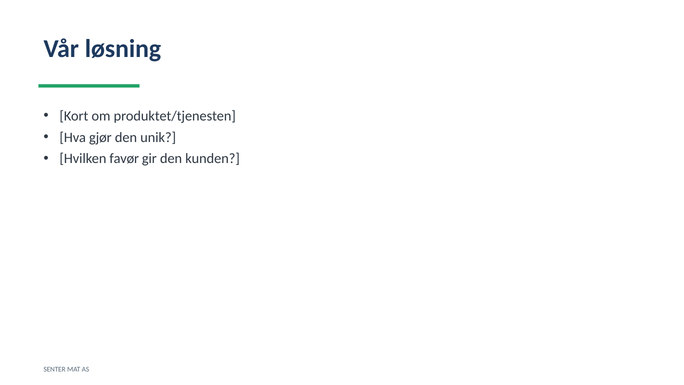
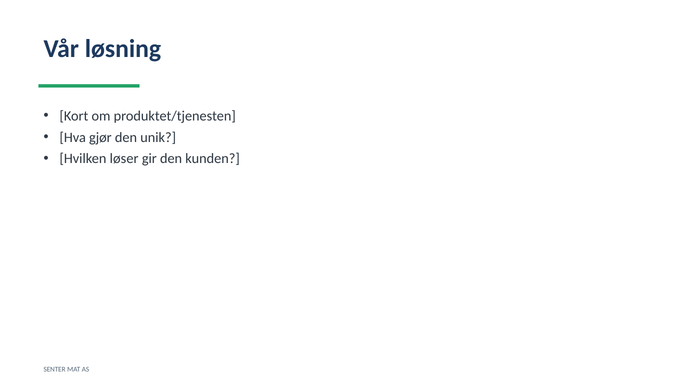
favør: favør -> løser
